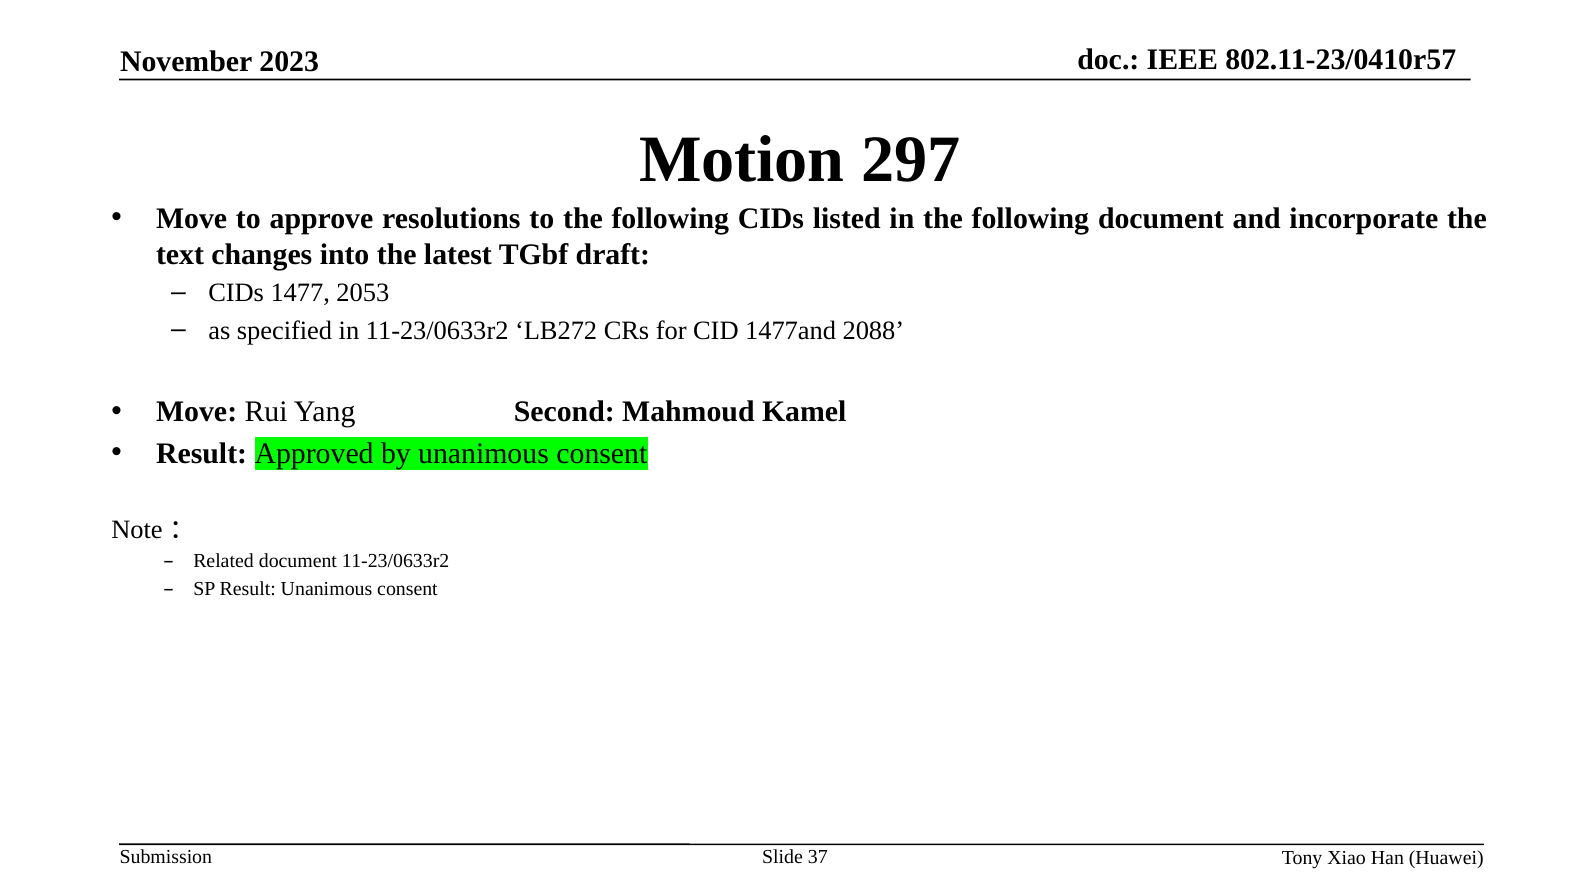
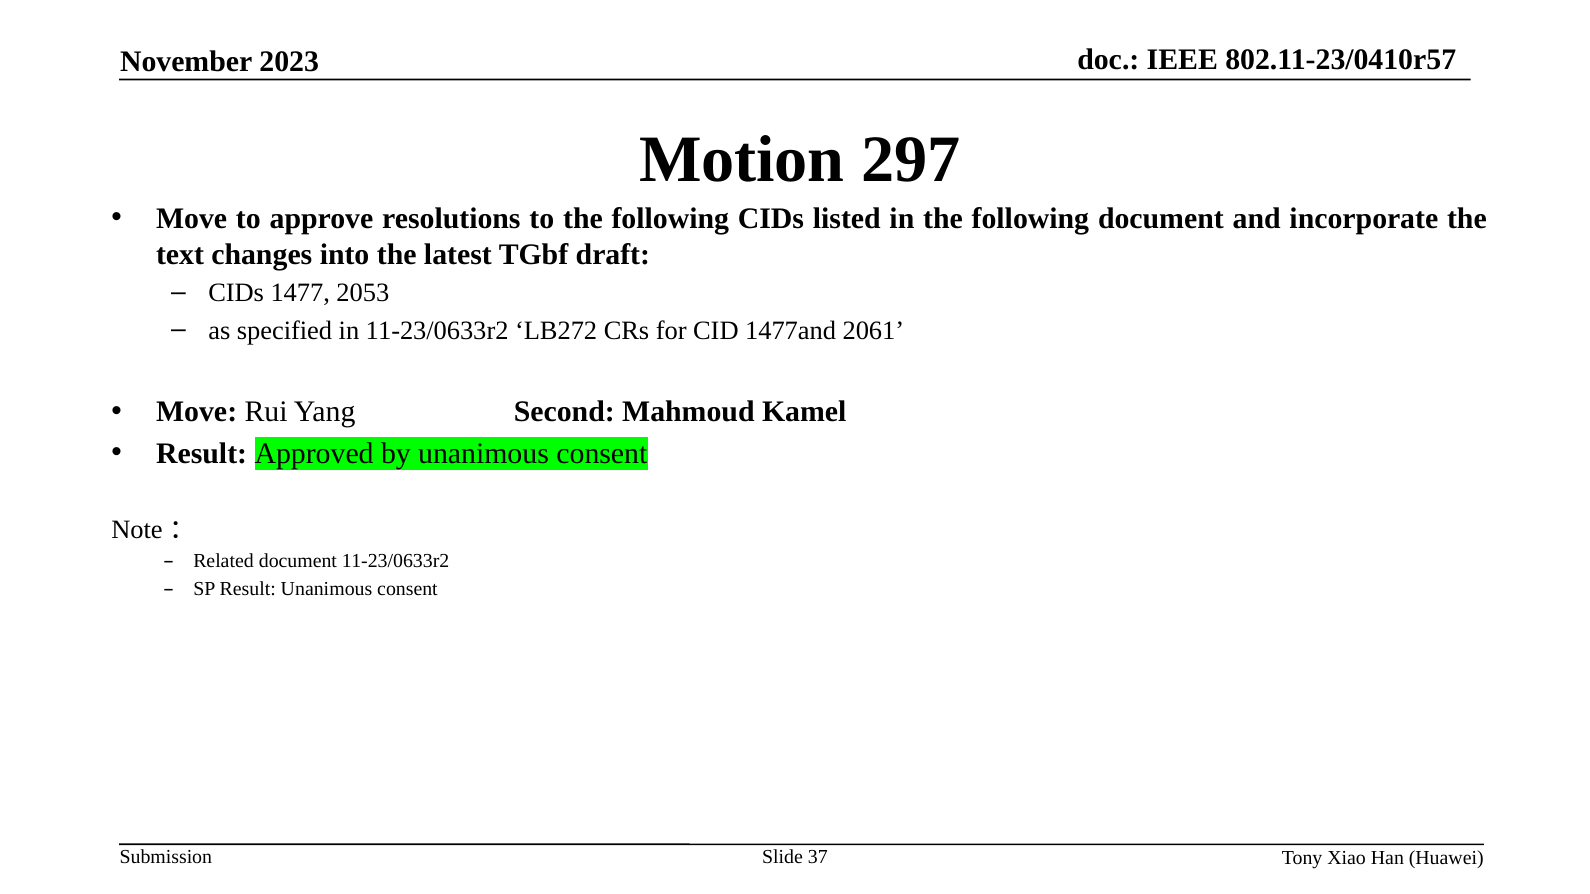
2088: 2088 -> 2061
